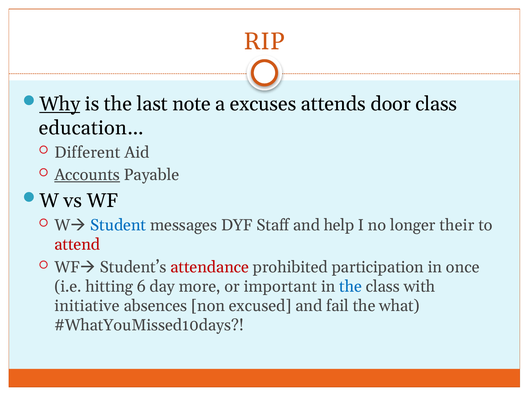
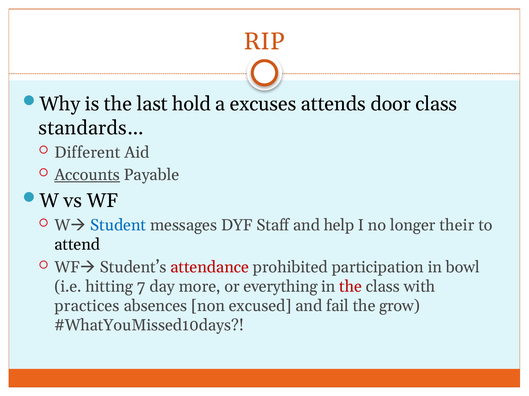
Why underline: present -> none
note: note -> hold
education…: education… -> standards…
attend colour: red -> black
once: once -> bowl
6: 6 -> 7
important: important -> everything
the at (351, 287) colour: blue -> red
initiative: initiative -> practices
what: what -> grow
